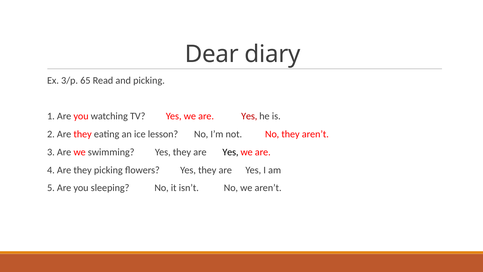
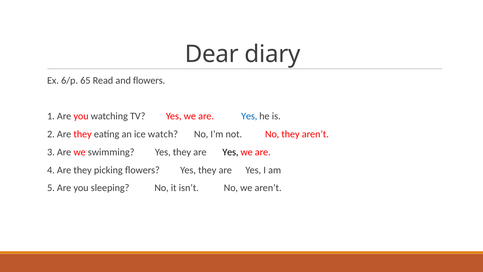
3/p: 3/p -> 6/p
and picking: picking -> flowers
Yes at (249, 116) colour: red -> blue
lesson: lesson -> watch
